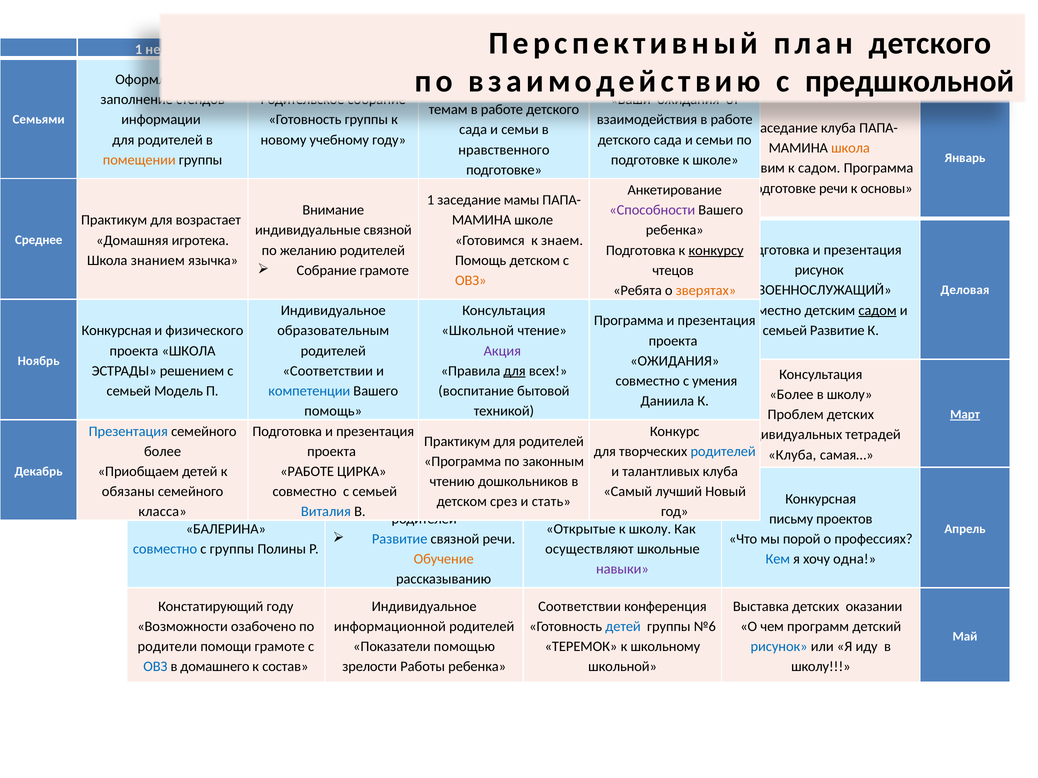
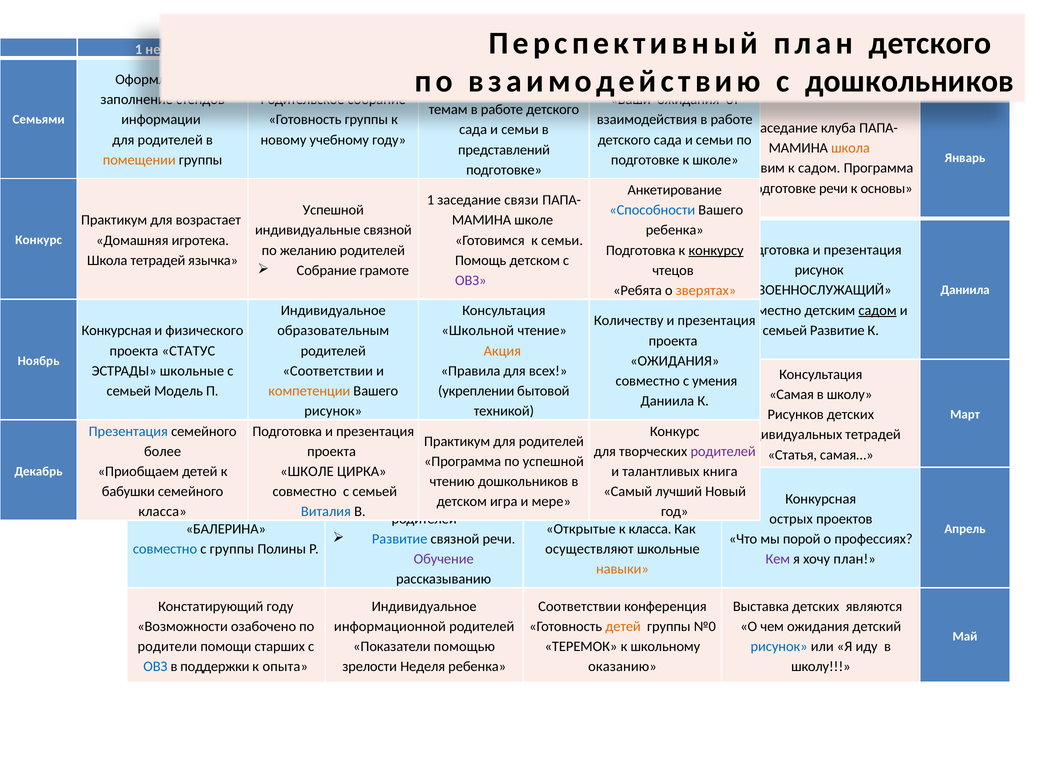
с предшкольной: предшкольной -> дошкольников
нравственного at (504, 150): нравственного -> представлений
мамы at (522, 200): мамы -> связи
Внимание at (333, 210): Внимание -> Успешной
Способности colour: purple -> blue
к знаем: знаем -> семьи
Среднее at (39, 240): Среднее -> Конкурс
Школа знанием: знанием -> тетрадей
ОВЗ at (471, 281) colour: orange -> purple
Деловая at (965, 290): Деловая -> Даниила
Программа at (629, 321): Программа -> Количеству
проекта ШКОЛА: ШКОЛА -> СТАТУС
Акция at (502, 351) colour: purple -> orange
ЭСТРАДЫ решением: решением -> школьные
для at (515, 371) underline: present -> none
компетенции colour: blue -> orange
воспитание: воспитание -> укреплении
Более at (791, 395): Более -> Самая
помощь at (333, 411): помощь -> рисунок
Проблем: Проблем -> Рисунков
Март underline: present -> none
родителей at (723, 452) colour: blue -> purple
Клуба at (792, 455): Клуба -> Статья
по законным: законным -> успешной
РАБОТЕ at (307, 472): РАБОТЕ -> ШКОЛЕ
талантливых клуба: клуба -> книга
обязаны at (128, 492): обязаны -> бабушки
срез at (504, 502): срез -> игра
стать: стать -> мере
письму: письму -> острых
к школу: школу -> класса
Обучение colour: orange -> purple
Кем colour: blue -> purple
хочу одна: одна -> план
навыки colour: purple -> orange
оказании: оказании -> являются
детей at (623, 627) colour: blue -> orange
№6: №6 -> №0
чем программ: программ -> ожидания
помощи грамоте: грамоте -> старших
в домашнего: домашнего -> поддержки
состав: состав -> опыта
зрелости Работы: Работы -> Неделя
школьной at (623, 667): школьной -> оказанию
